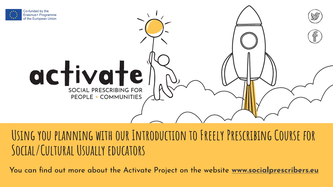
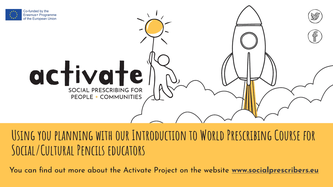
Freely: Freely -> World
Usually: Usually -> Pencils
